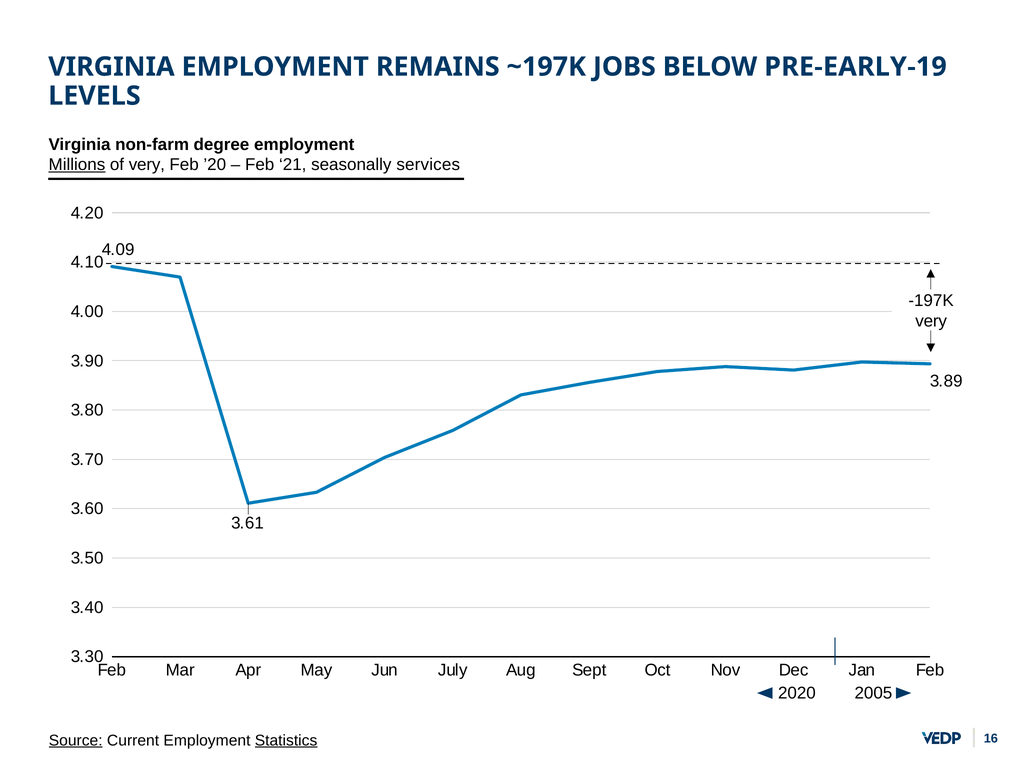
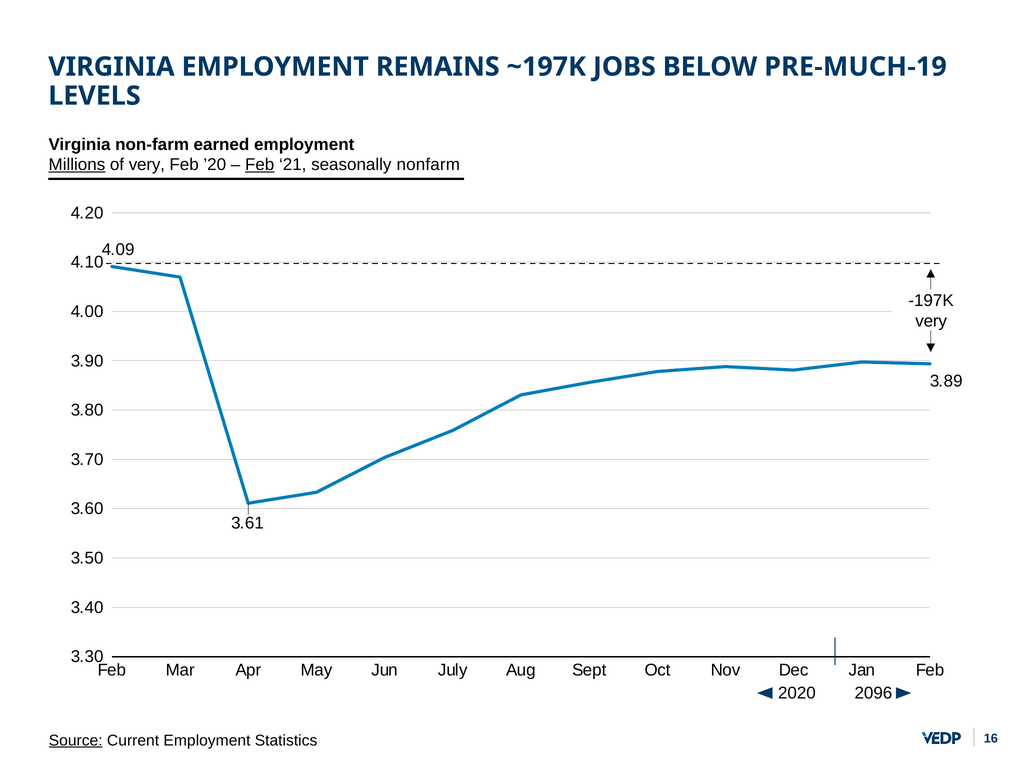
PRE-EARLY-19: PRE-EARLY-19 -> PRE-MUCH-19
degree: degree -> earned
Feb at (260, 165) underline: none -> present
services: services -> nonfarm
2005: 2005 -> 2096
Statistics underline: present -> none
